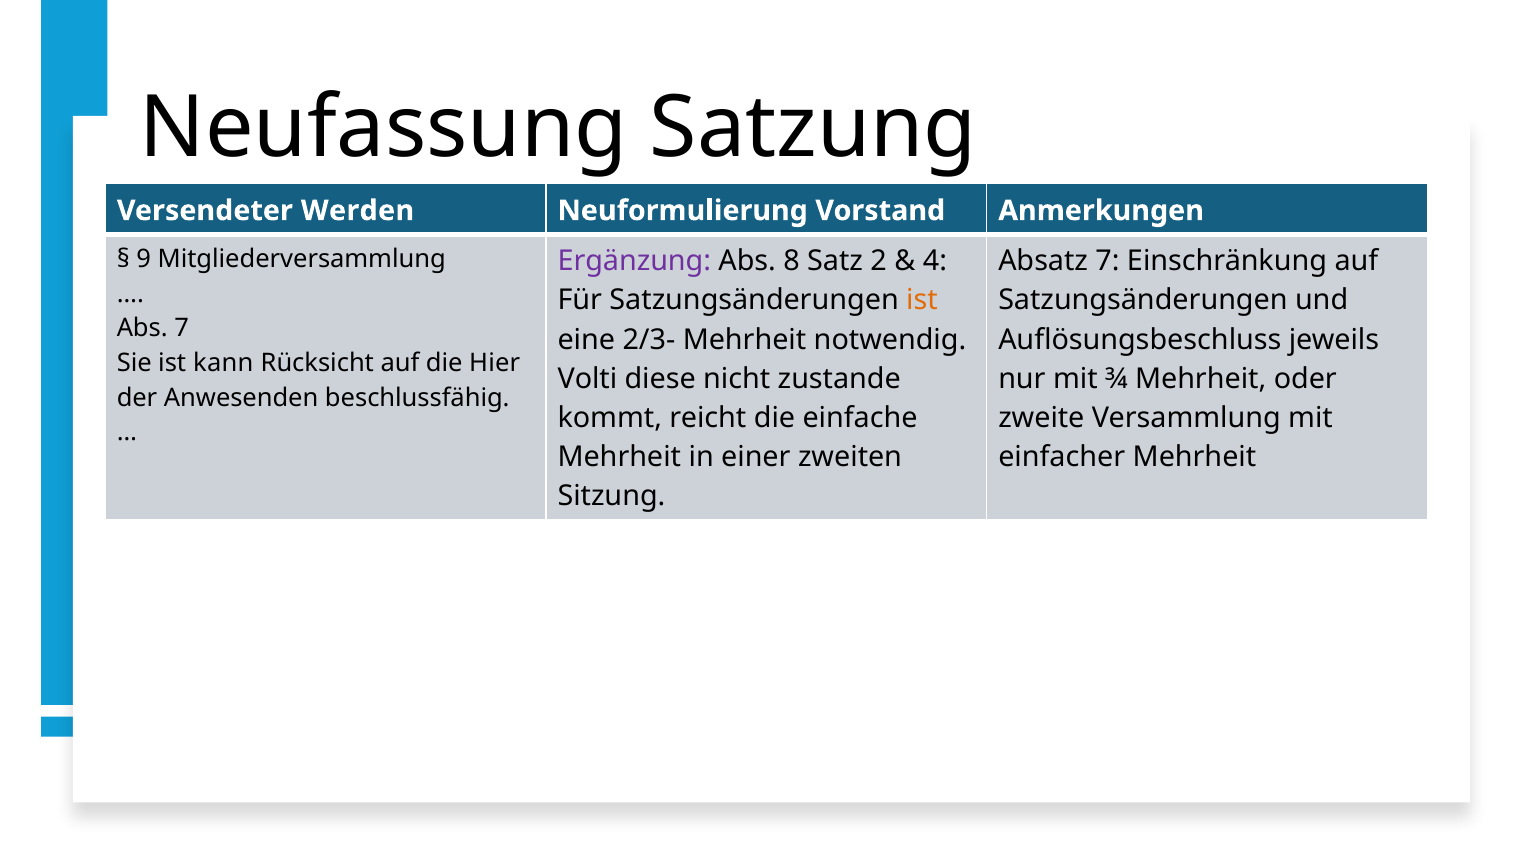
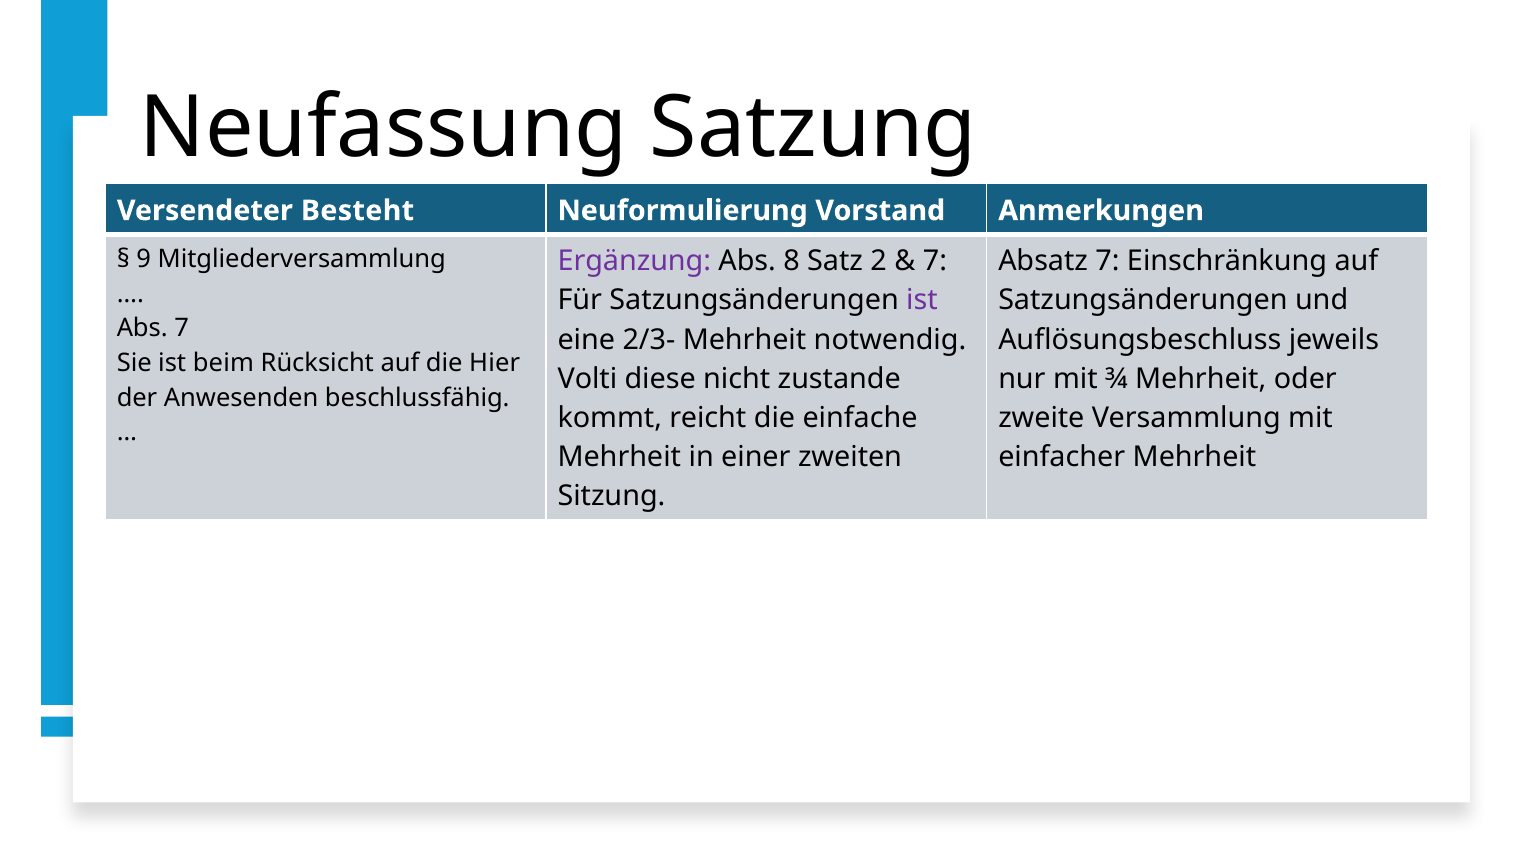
Werden: Werden -> Besteht
4 at (935, 261): 4 -> 7
ist at (922, 301) colour: orange -> purple
kann: kann -> beim
